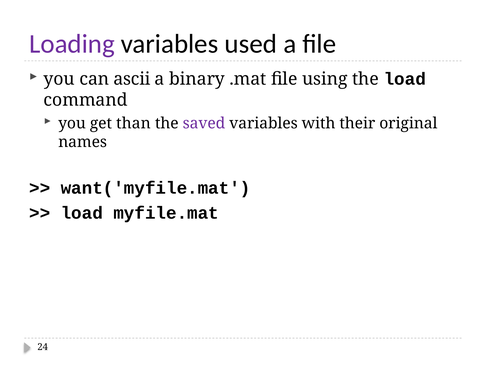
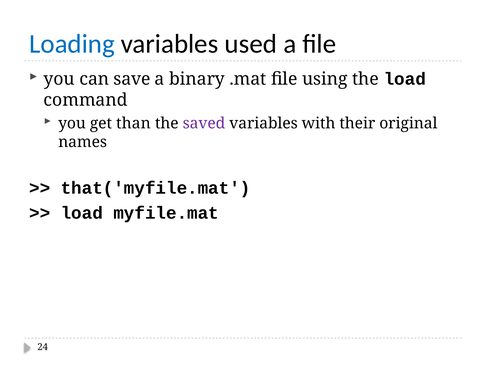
Loading colour: purple -> blue
ascii: ascii -> save
want('myfile.mat: want('myfile.mat -> that('myfile.mat
